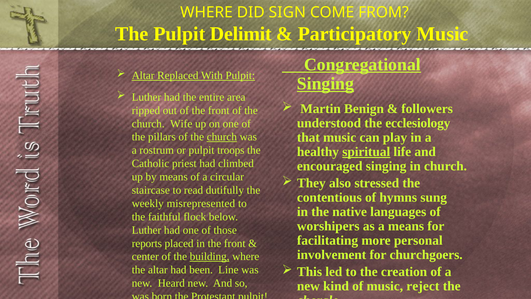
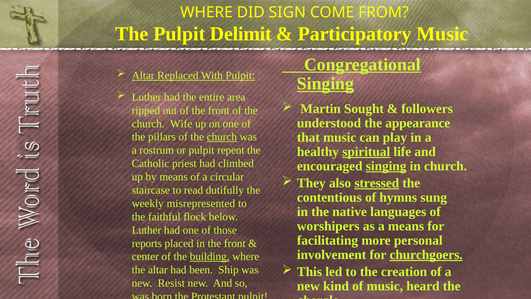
Benign: Benign -> Sought
ecclesiology: ecclesiology -> appearance
troops: troops -> repent
singing at (386, 166) underline: none -> present
stressed underline: none -> present
churchgoers underline: none -> present
Line: Line -> Ship
Heard: Heard -> Resist
reject: reject -> heard
